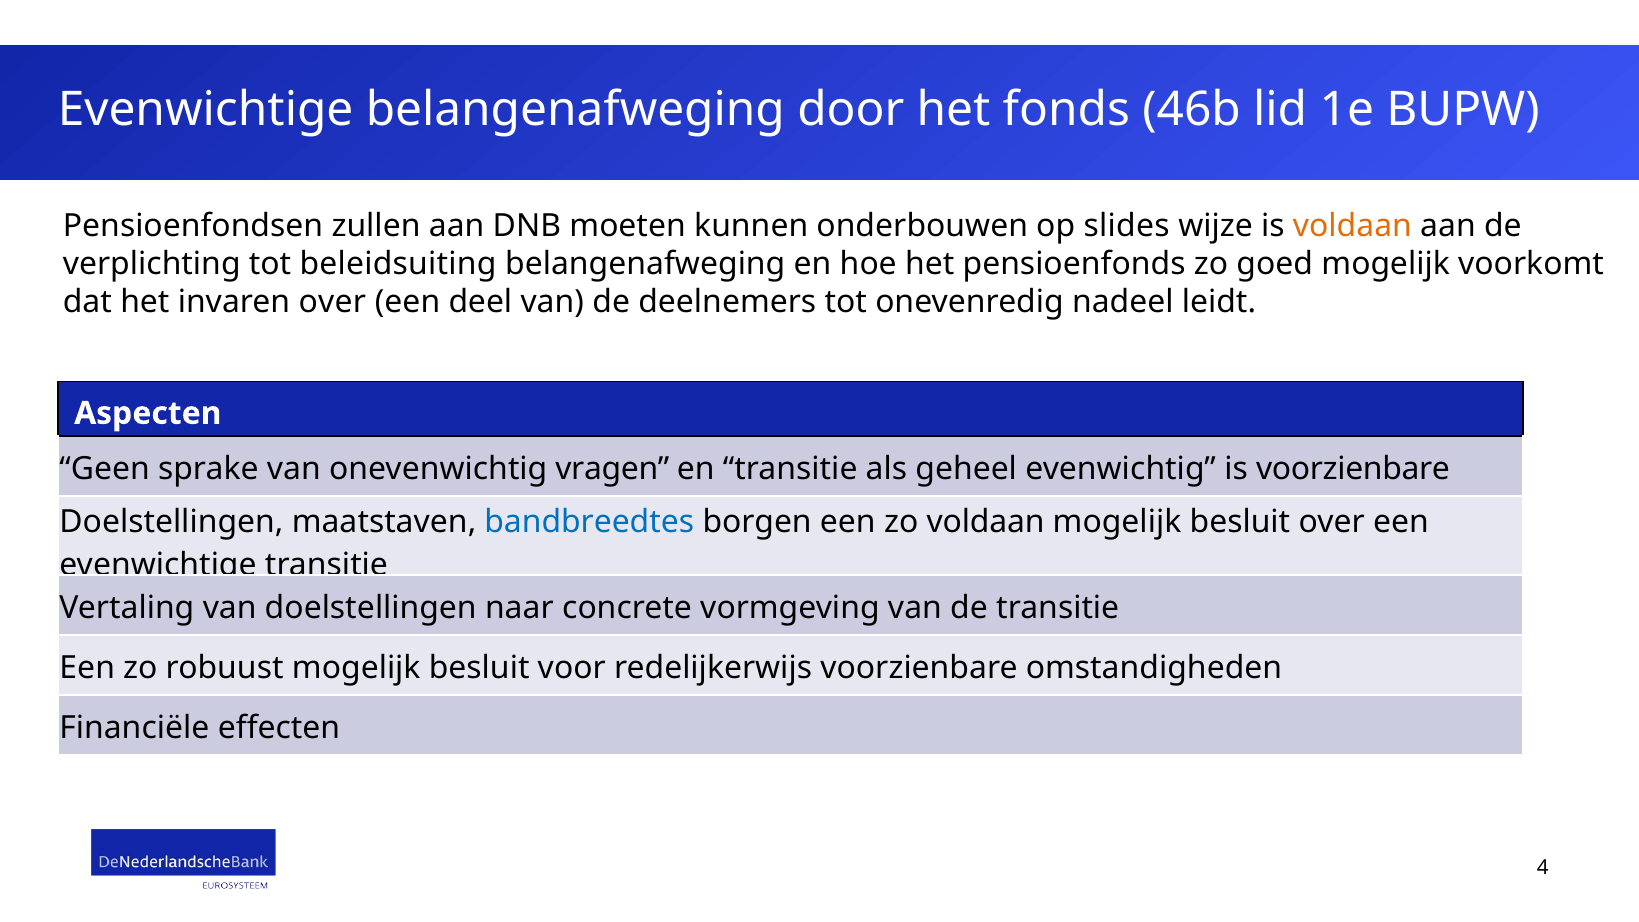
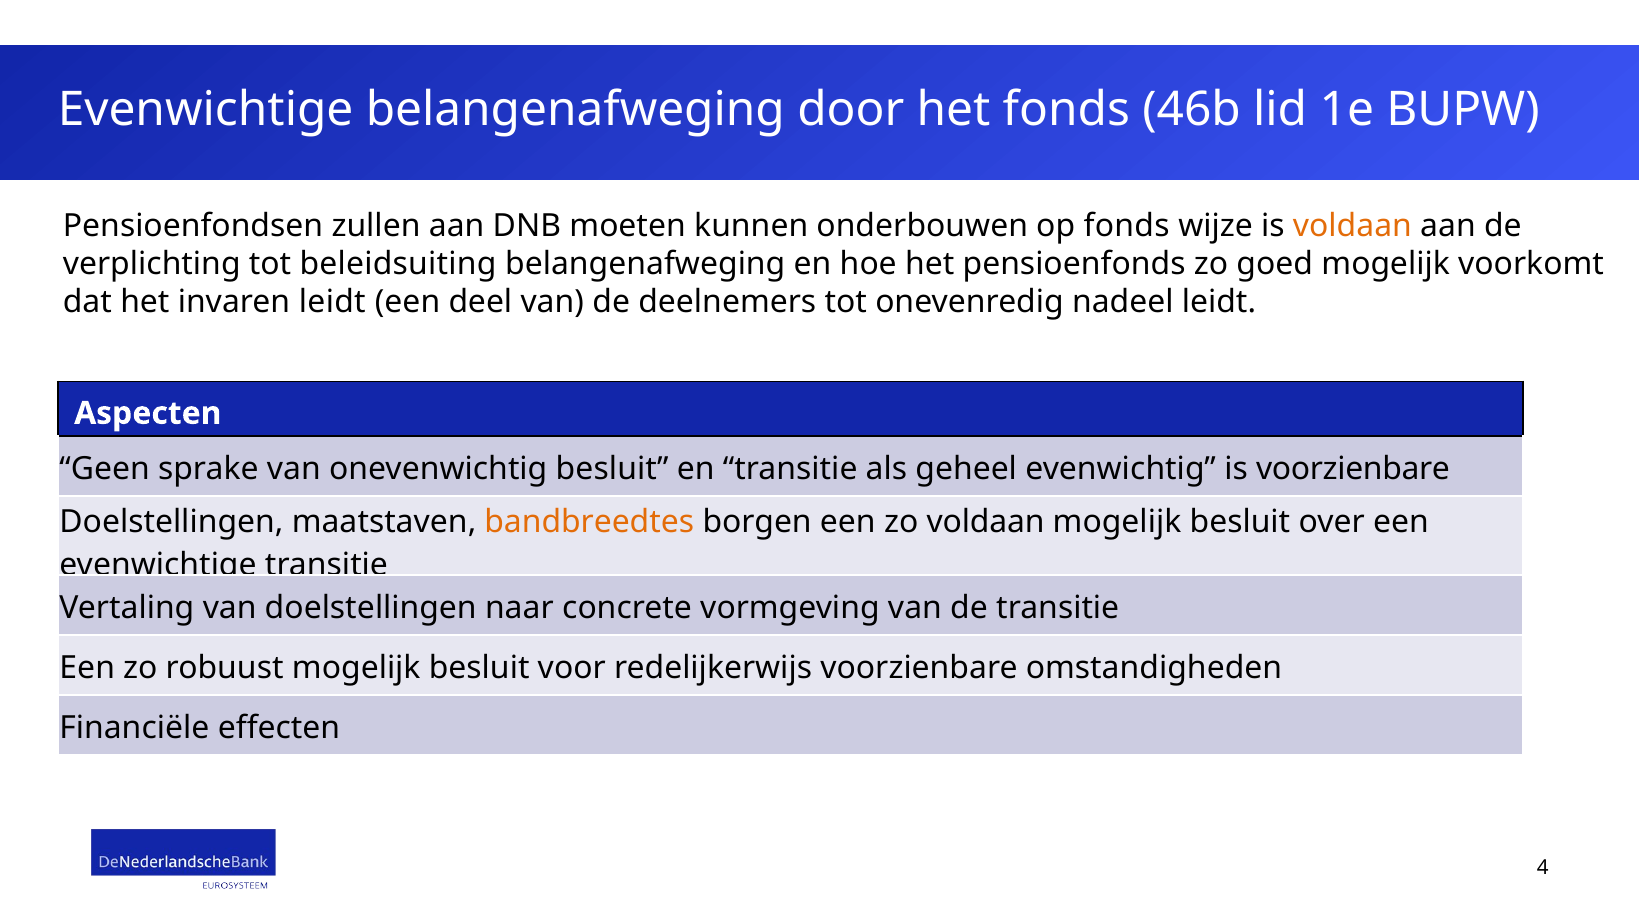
op slides: slides -> fonds
invaren over: over -> leidt
onevenwichtig vragen: vragen -> besluit
bandbreedtes colour: blue -> orange
